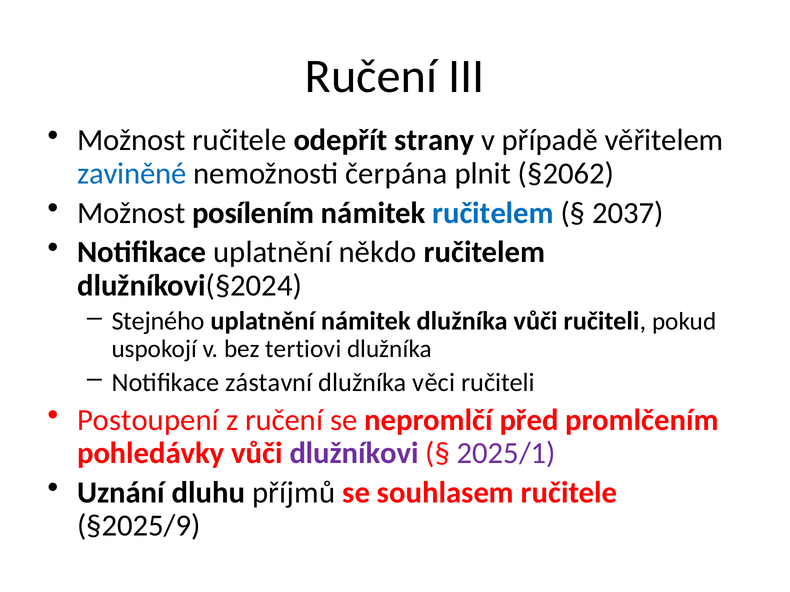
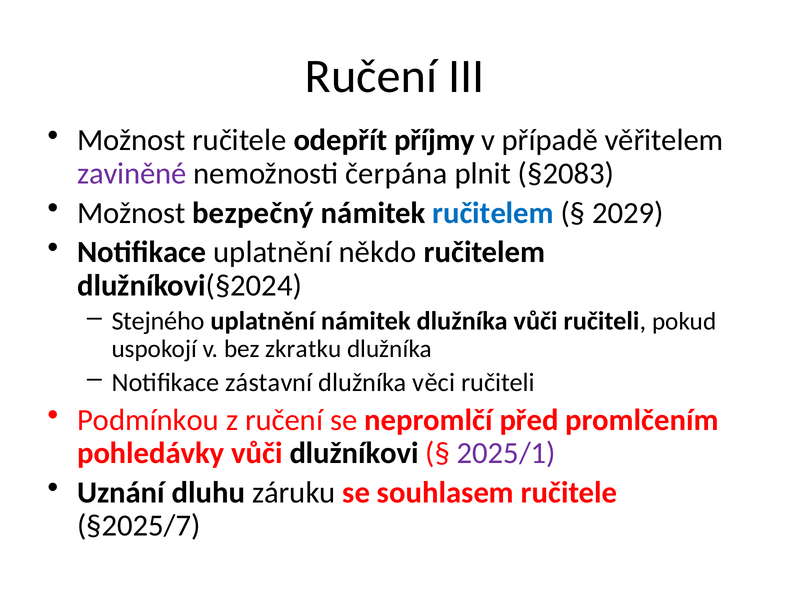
strany: strany -> příjmy
zaviněné colour: blue -> purple
§2062: §2062 -> §2083
posílením: posílením -> bezpečný
2037: 2037 -> 2029
tertiovi: tertiovi -> zkratku
Postoupení: Postoupení -> Podmínkou
dlužníkovi colour: purple -> black
příjmů: příjmů -> záruku
§2025/9: §2025/9 -> §2025/7
